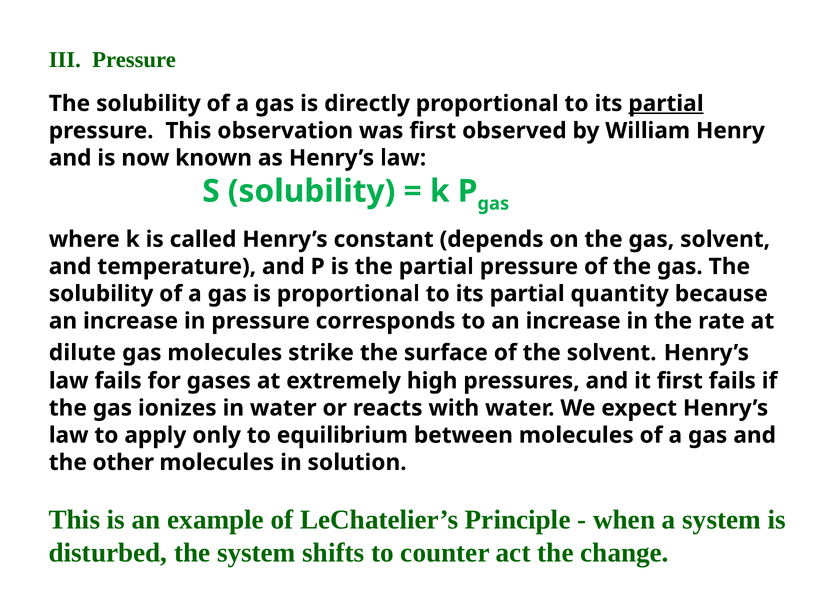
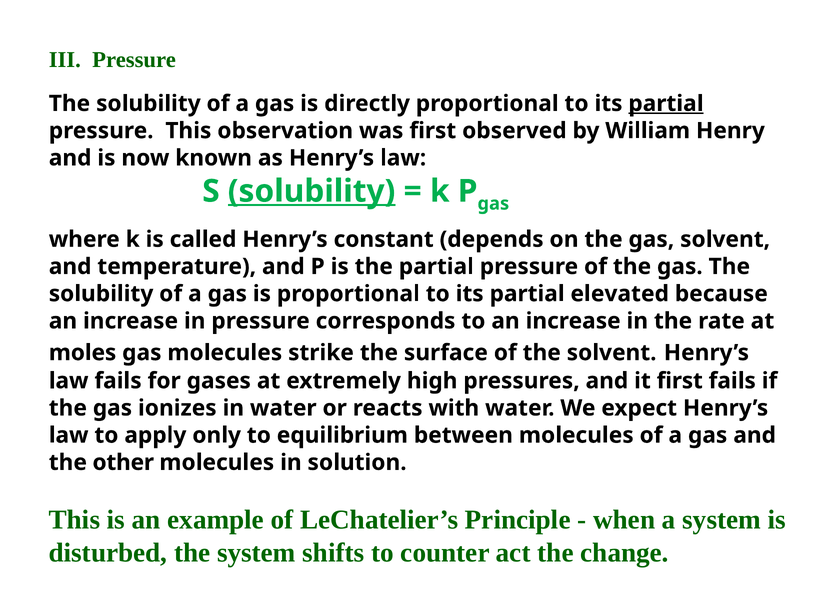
solubility at (312, 191) underline: none -> present
quantity: quantity -> elevated
dilute: dilute -> moles
